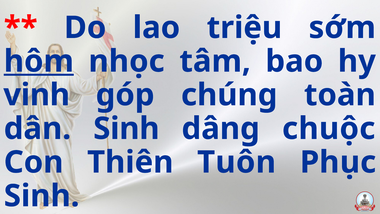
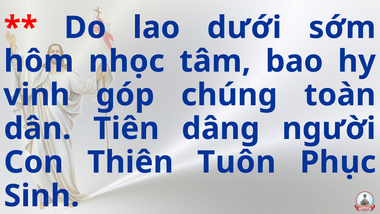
triệu: triệu -> dưới
hôm underline: present -> none
dân Sinh: Sinh -> Tiên
chuộc: chuộc -> người
